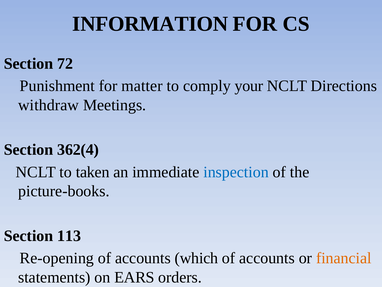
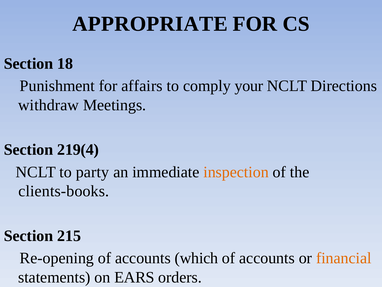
INFORMATION: INFORMATION -> APPROPRIATE
72: 72 -> 18
matter: matter -> affairs
362(4: 362(4 -> 219(4
taken: taken -> party
inspection colour: blue -> orange
picture-books: picture-books -> clients-books
113: 113 -> 215
